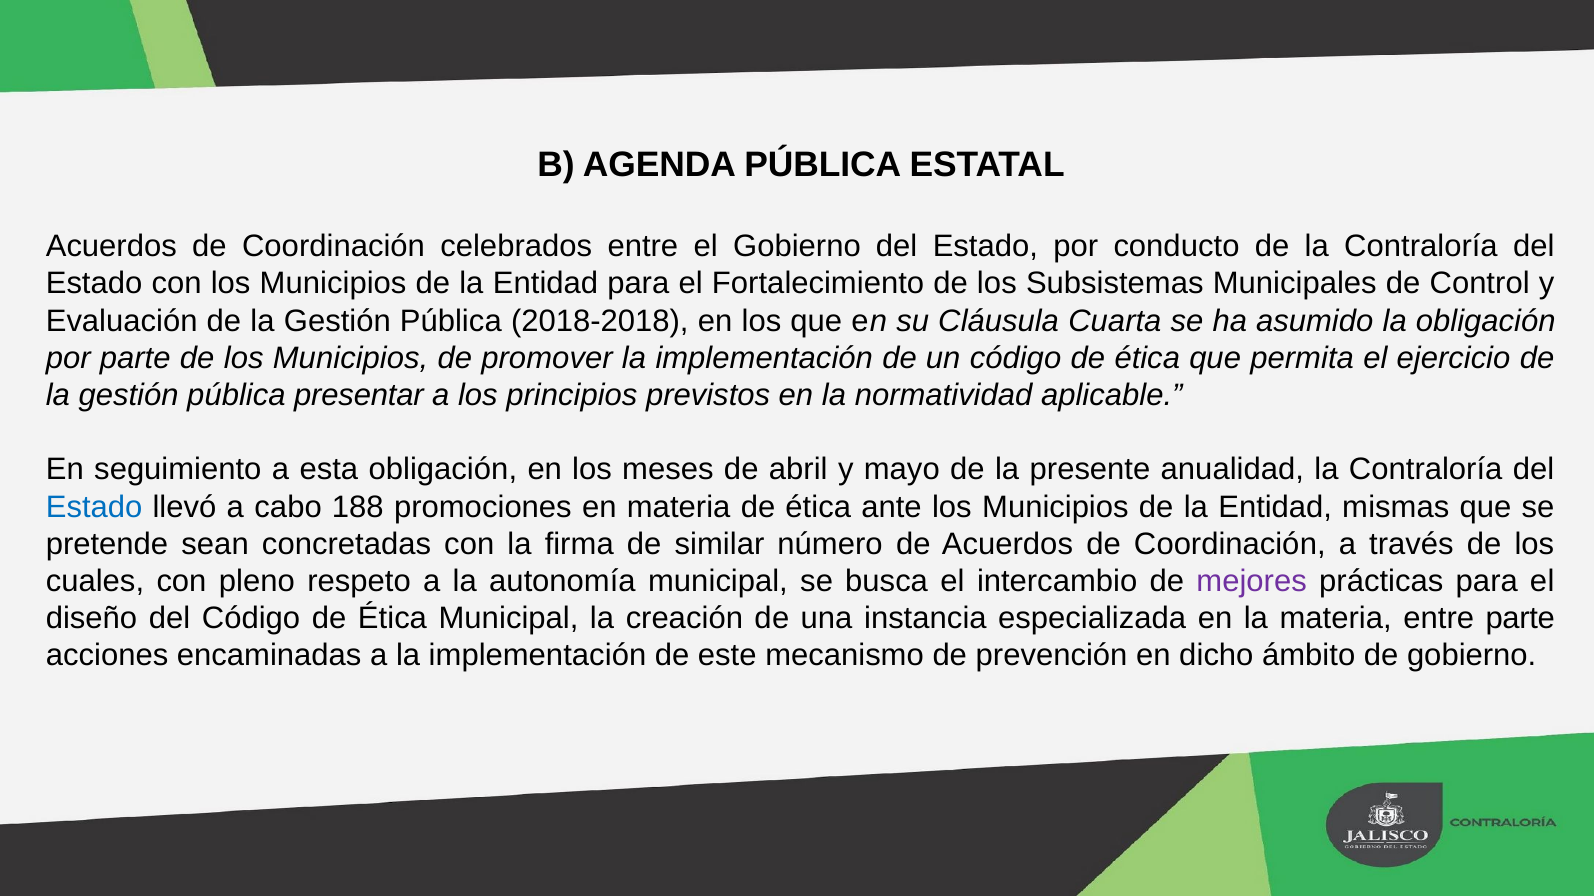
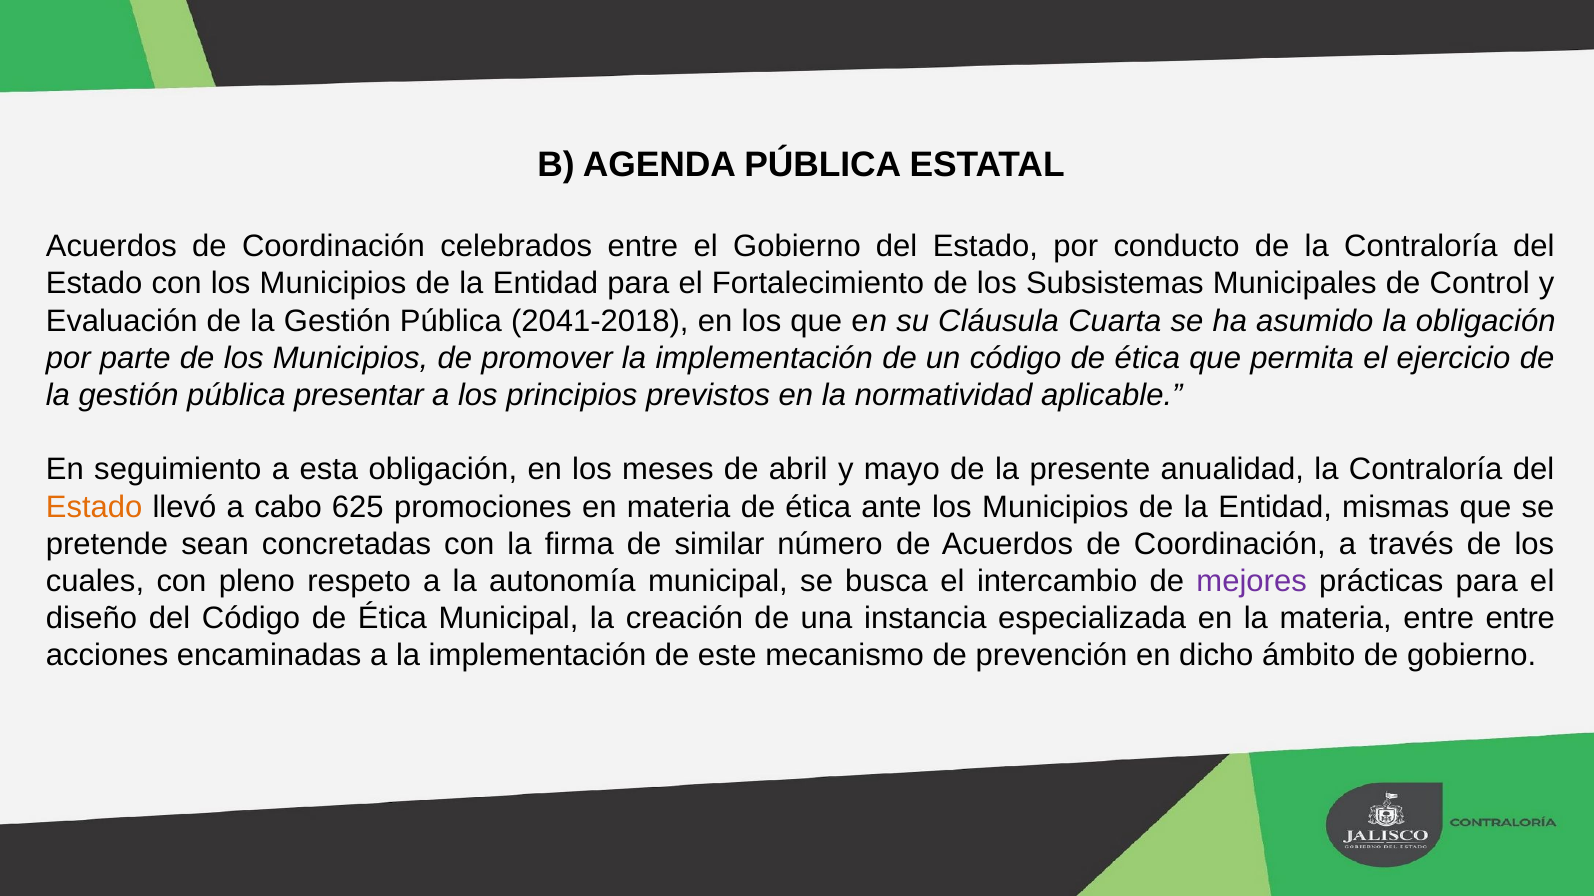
2018-2018: 2018-2018 -> 2041-2018
Estado at (94, 507) colour: blue -> orange
188: 188 -> 625
entre parte: parte -> entre
